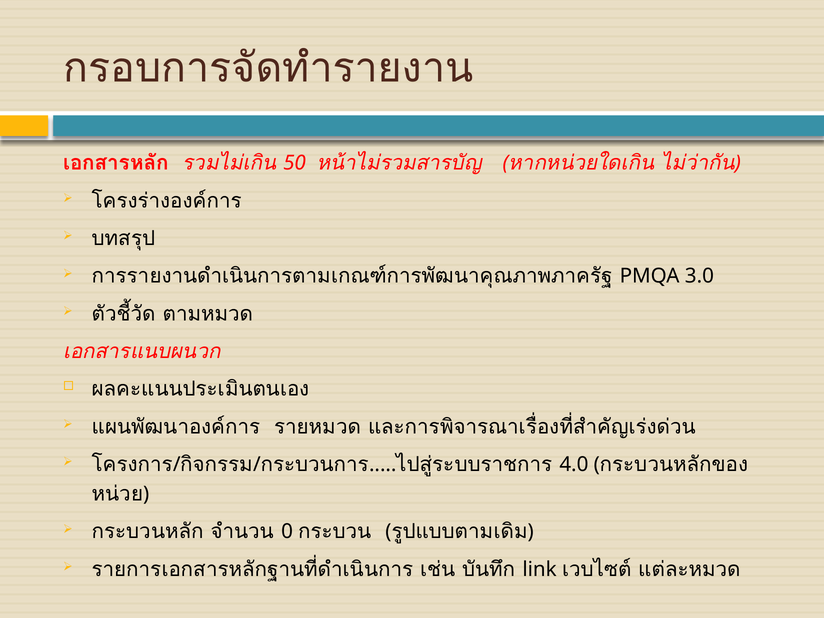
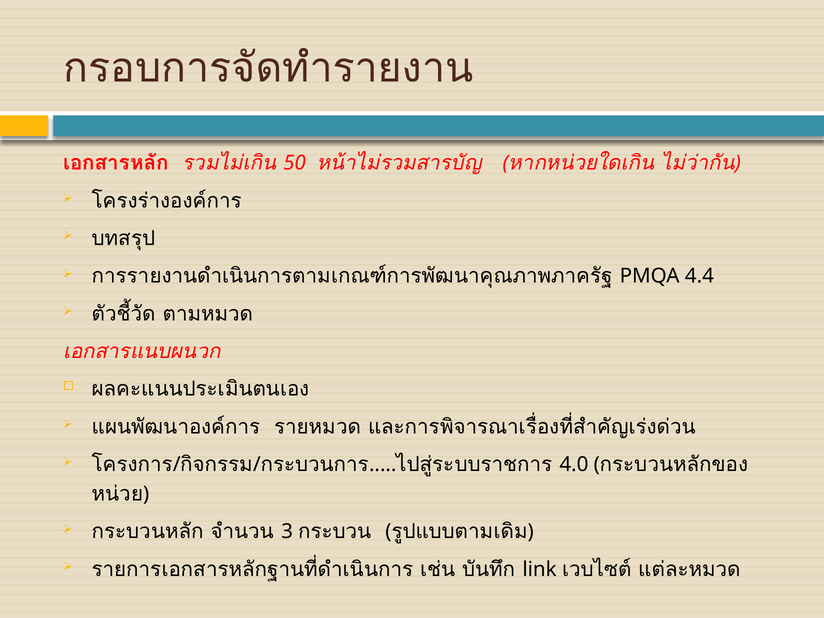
3.0: 3.0 -> 4.4
0: 0 -> 3
